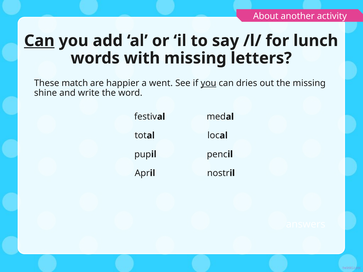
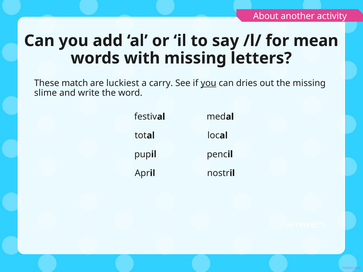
Can at (39, 41) underline: present -> none
lunch: lunch -> mean
happier: happier -> luckiest
went: went -> carry
shine: shine -> slime
